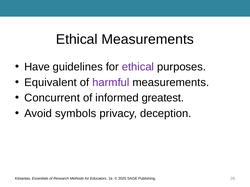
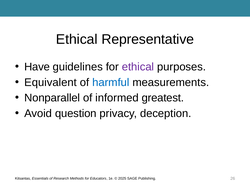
Ethical Measurements: Measurements -> Representative
harmful colour: purple -> blue
Concurrent: Concurrent -> Nonparallel
symbols: symbols -> question
